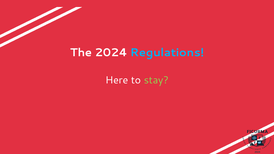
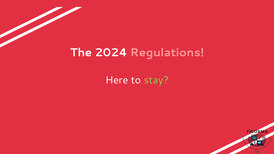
Regulations colour: light blue -> pink
